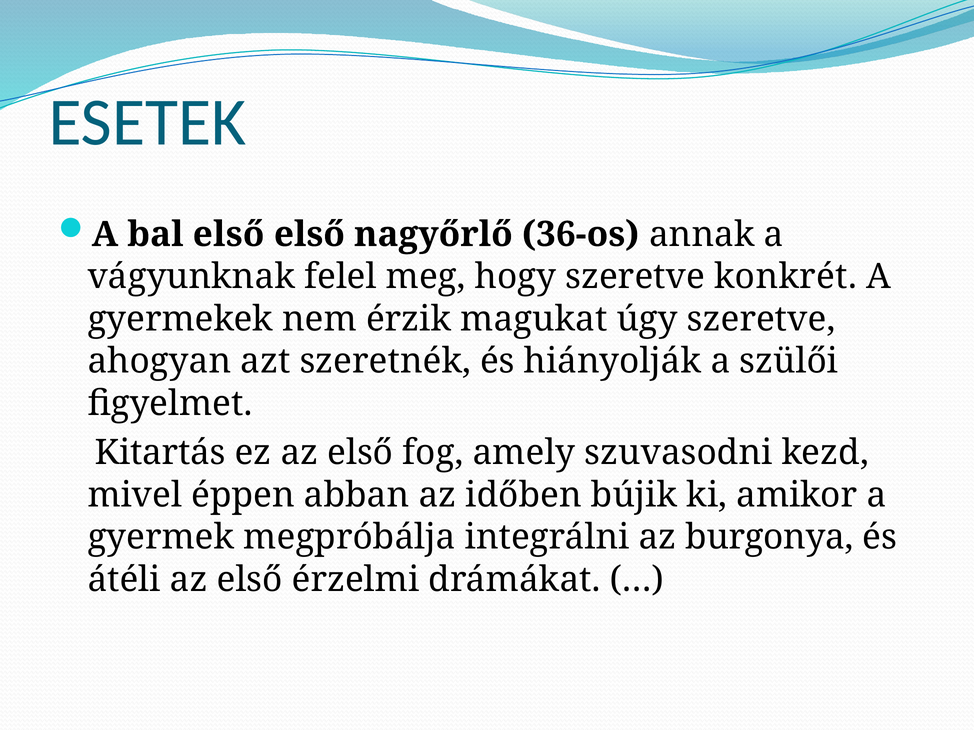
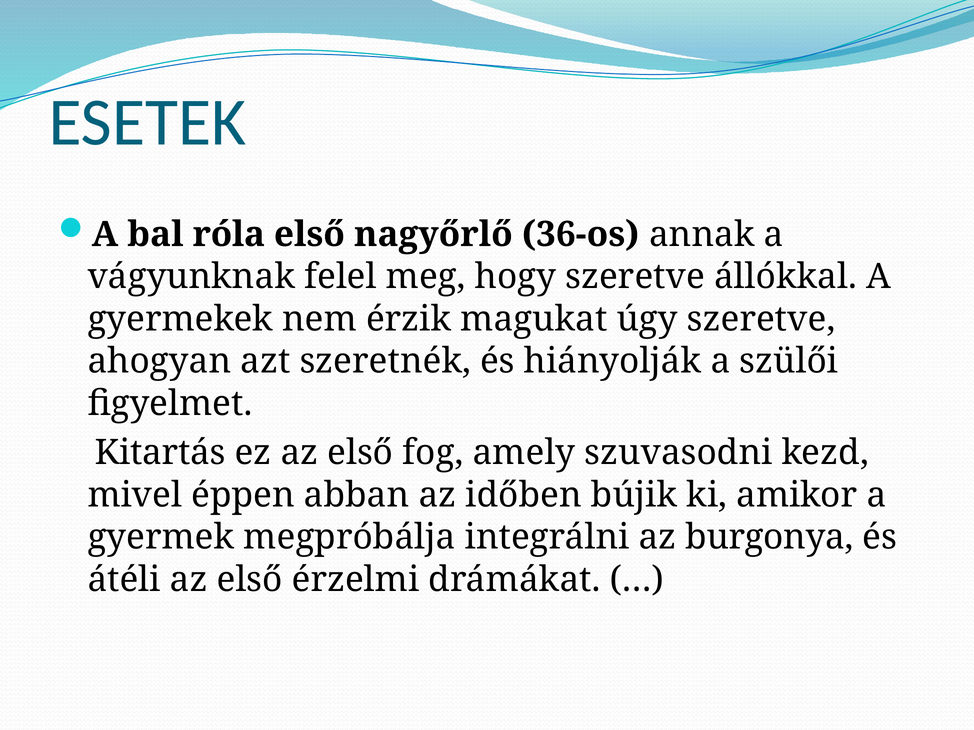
bal első: első -> róla
konkrét: konkrét -> állókkal
